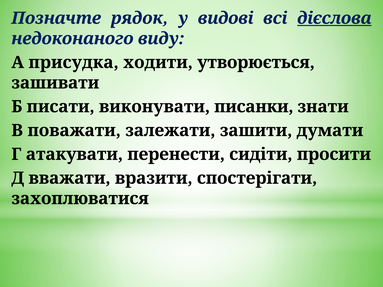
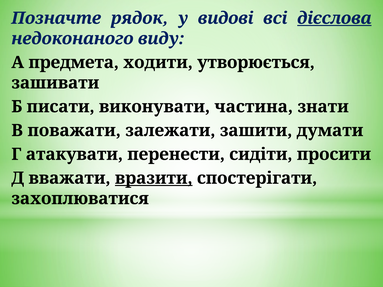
присудка: присудка -> предмета
писанки: писанки -> частина
вразити underline: none -> present
